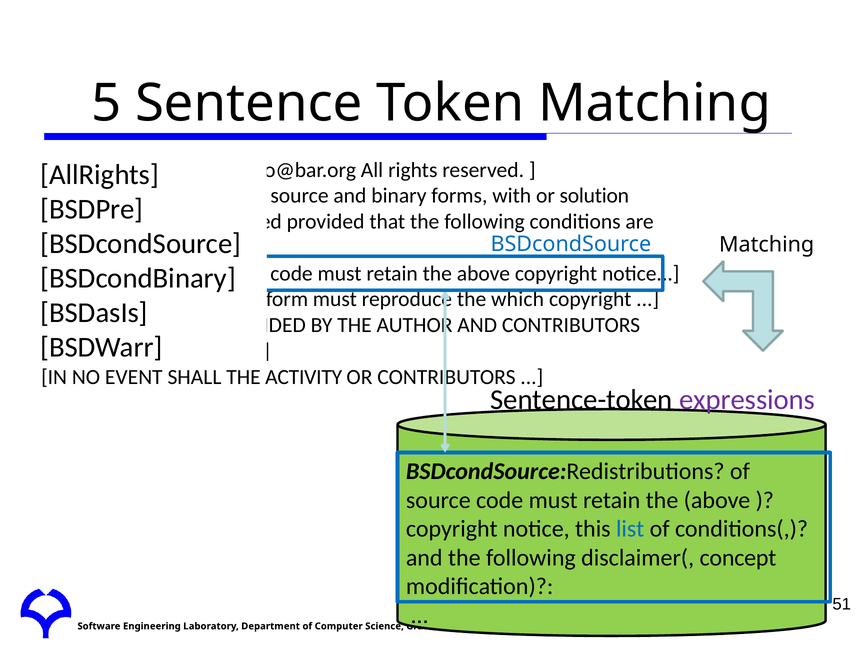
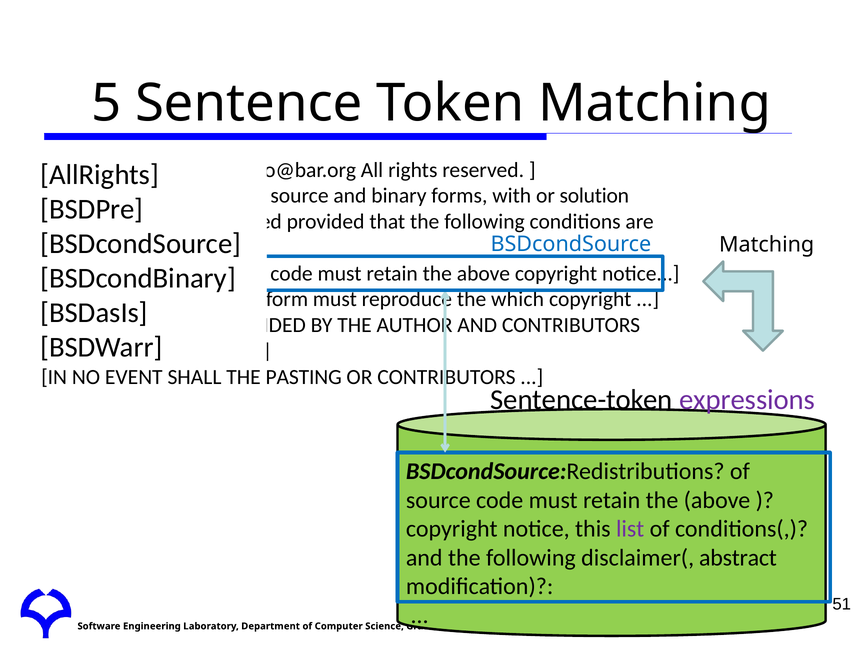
ACTIVITY: ACTIVITY -> PASTING
list colour: blue -> purple
concept: concept -> abstract
